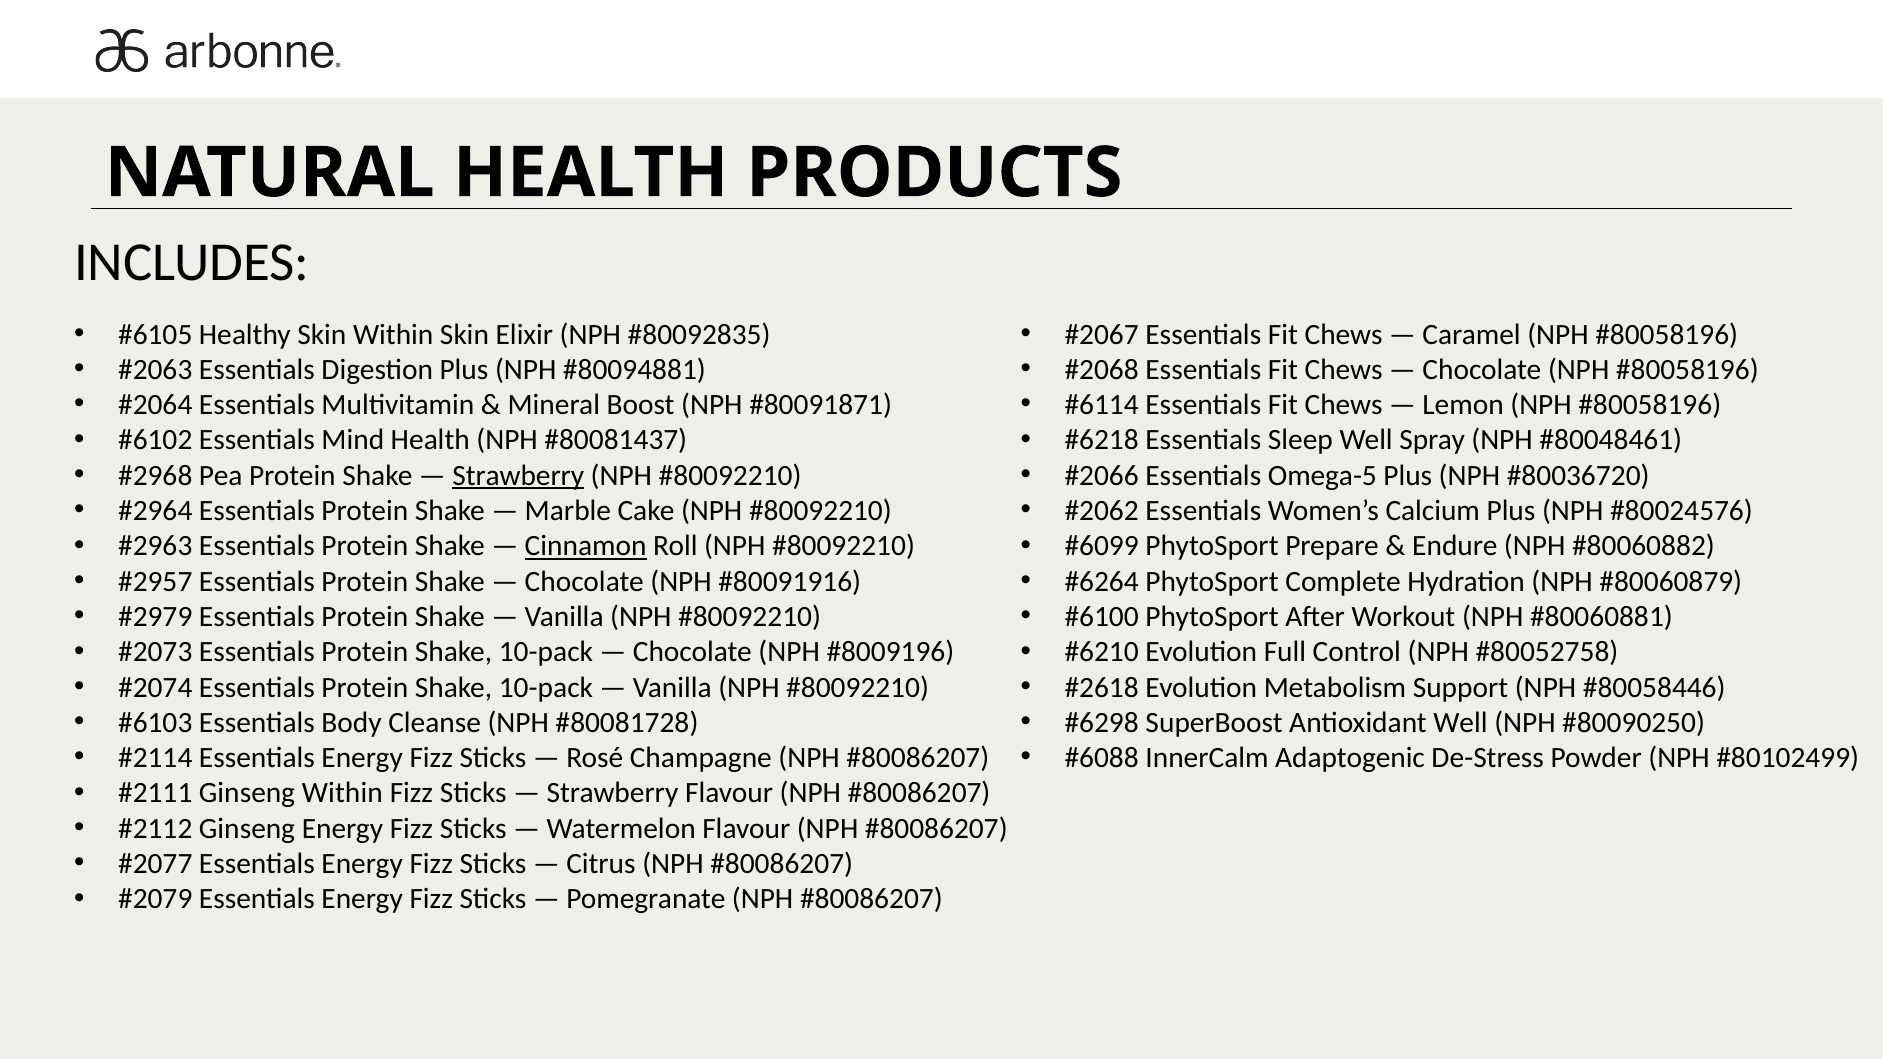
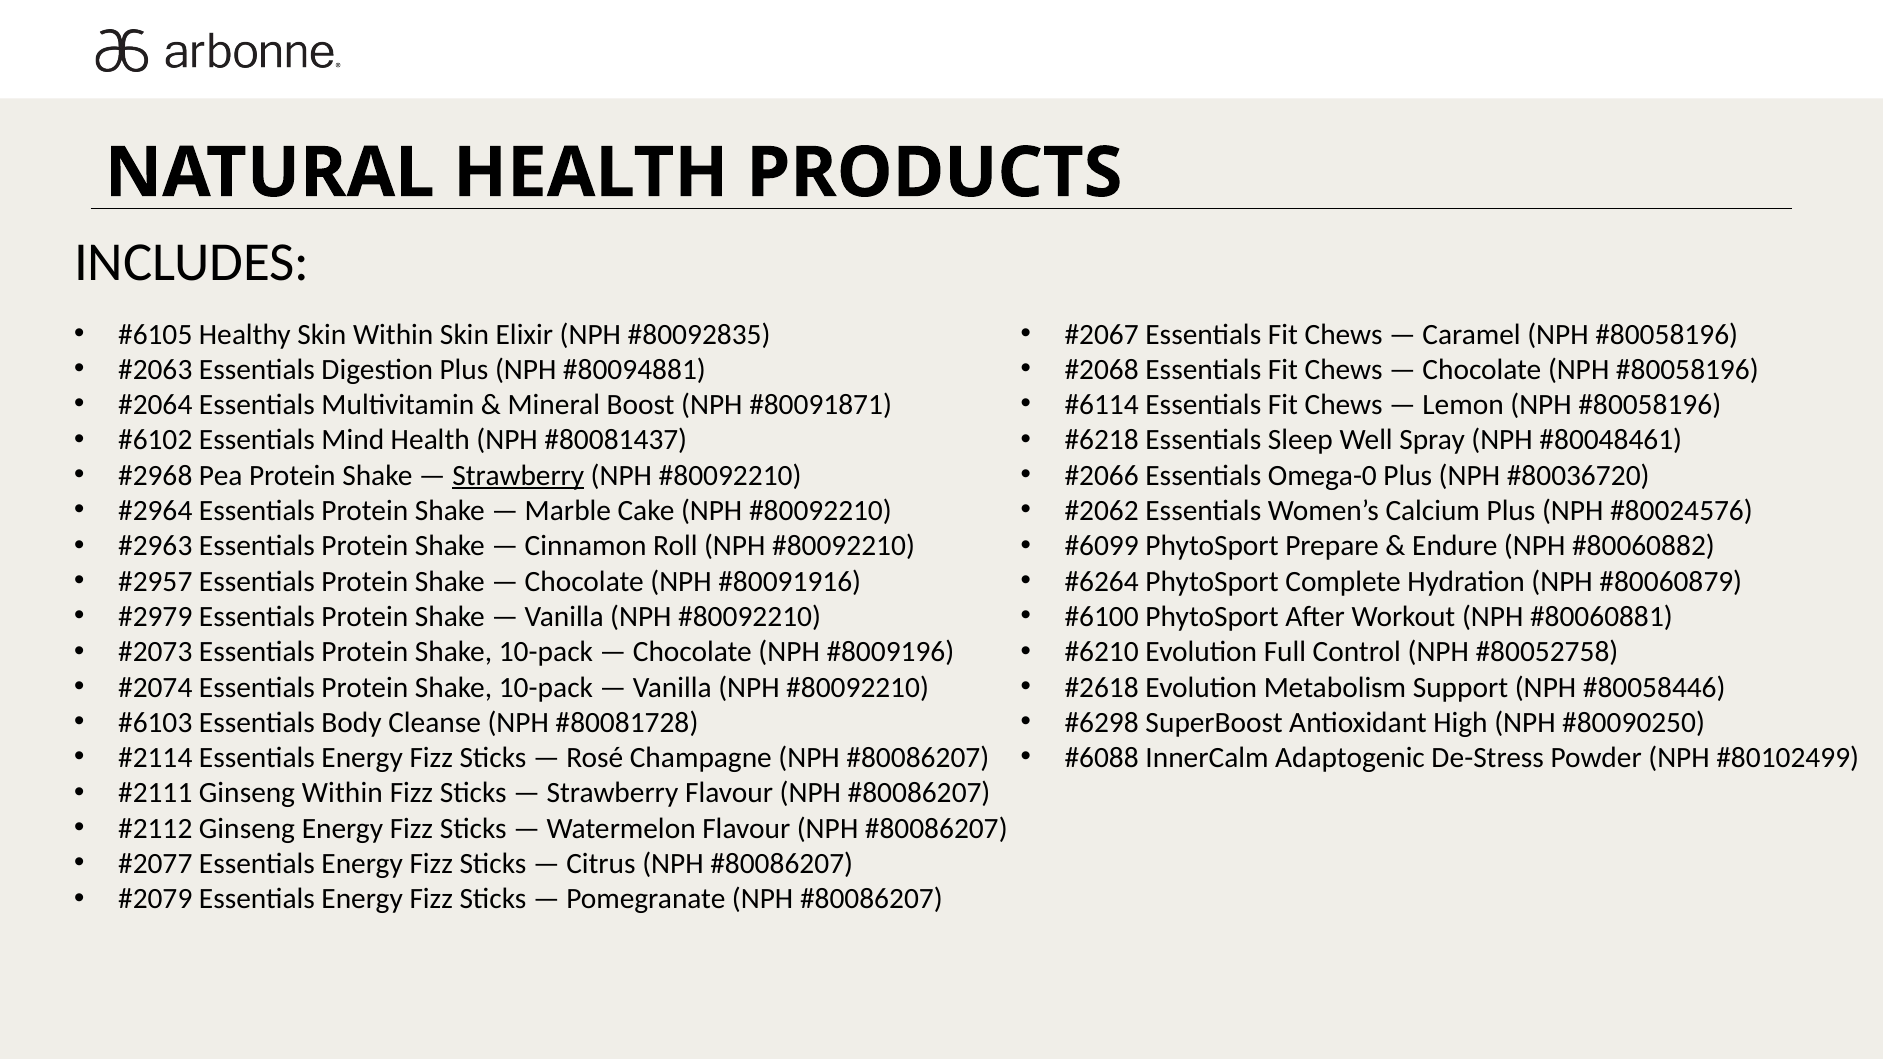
Omega-5: Omega-5 -> Omega-0
Cinnamon underline: present -> none
Antioxidant Well: Well -> High
